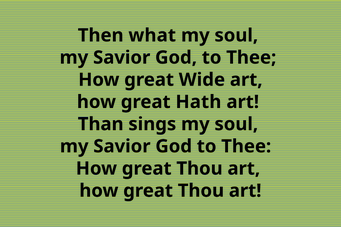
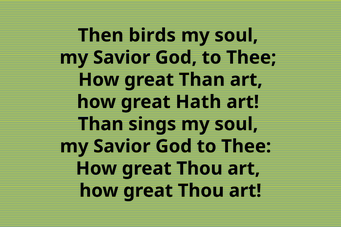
what: what -> birds
great Wide: Wide -> Than
